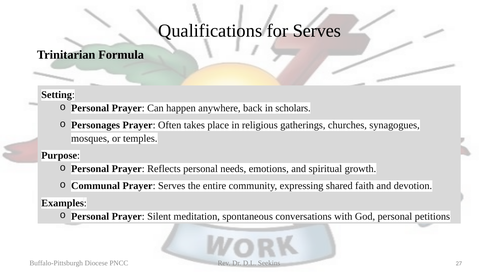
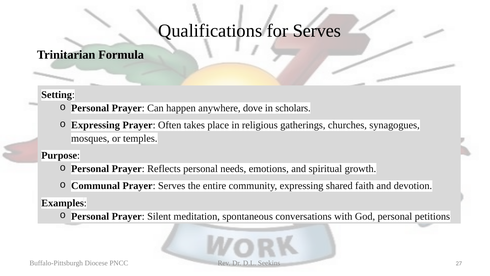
back: back -> dove
Personages at (96, 125): Personages -> Expressing
